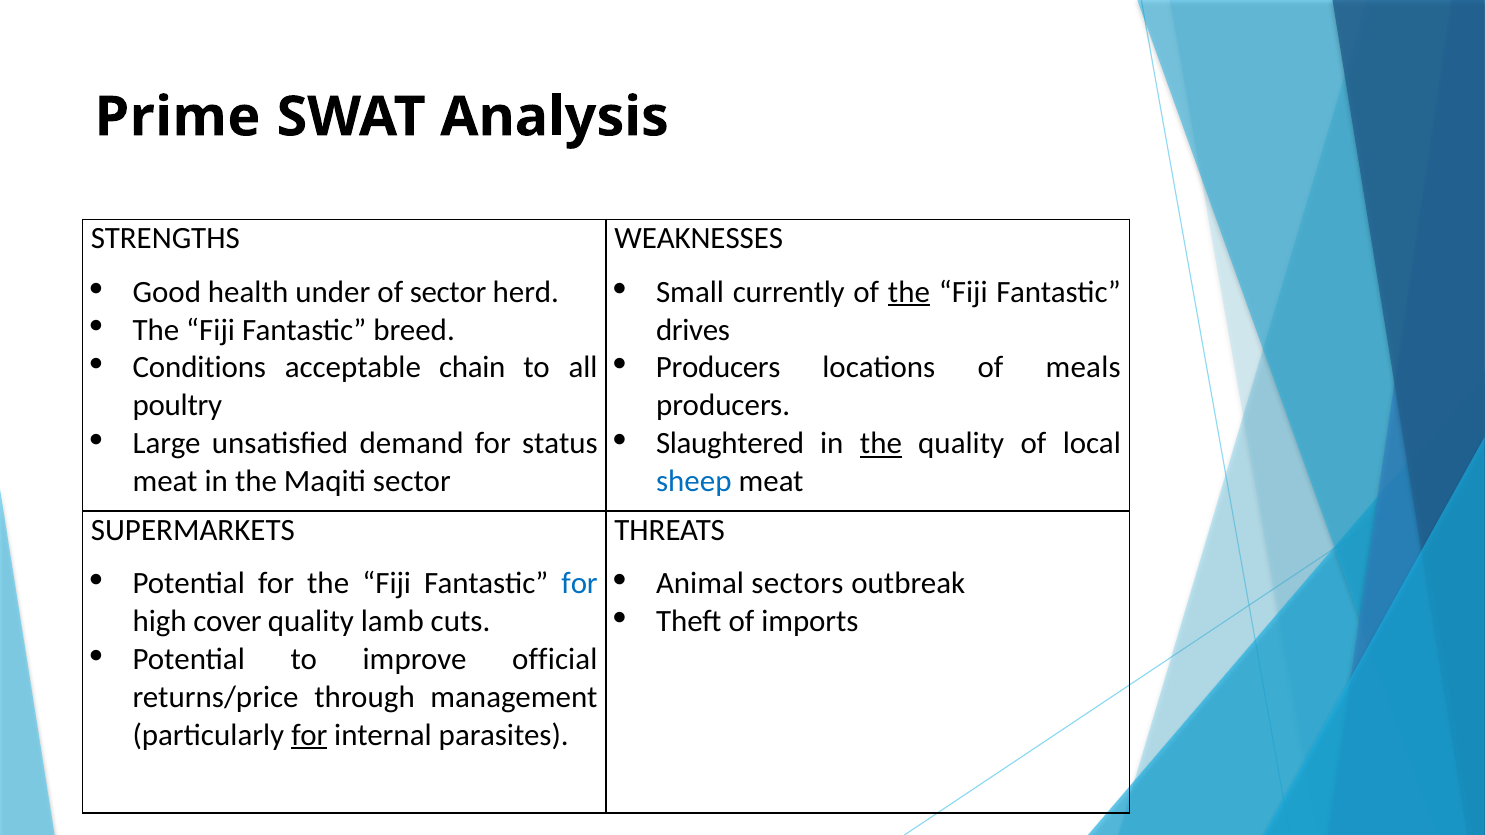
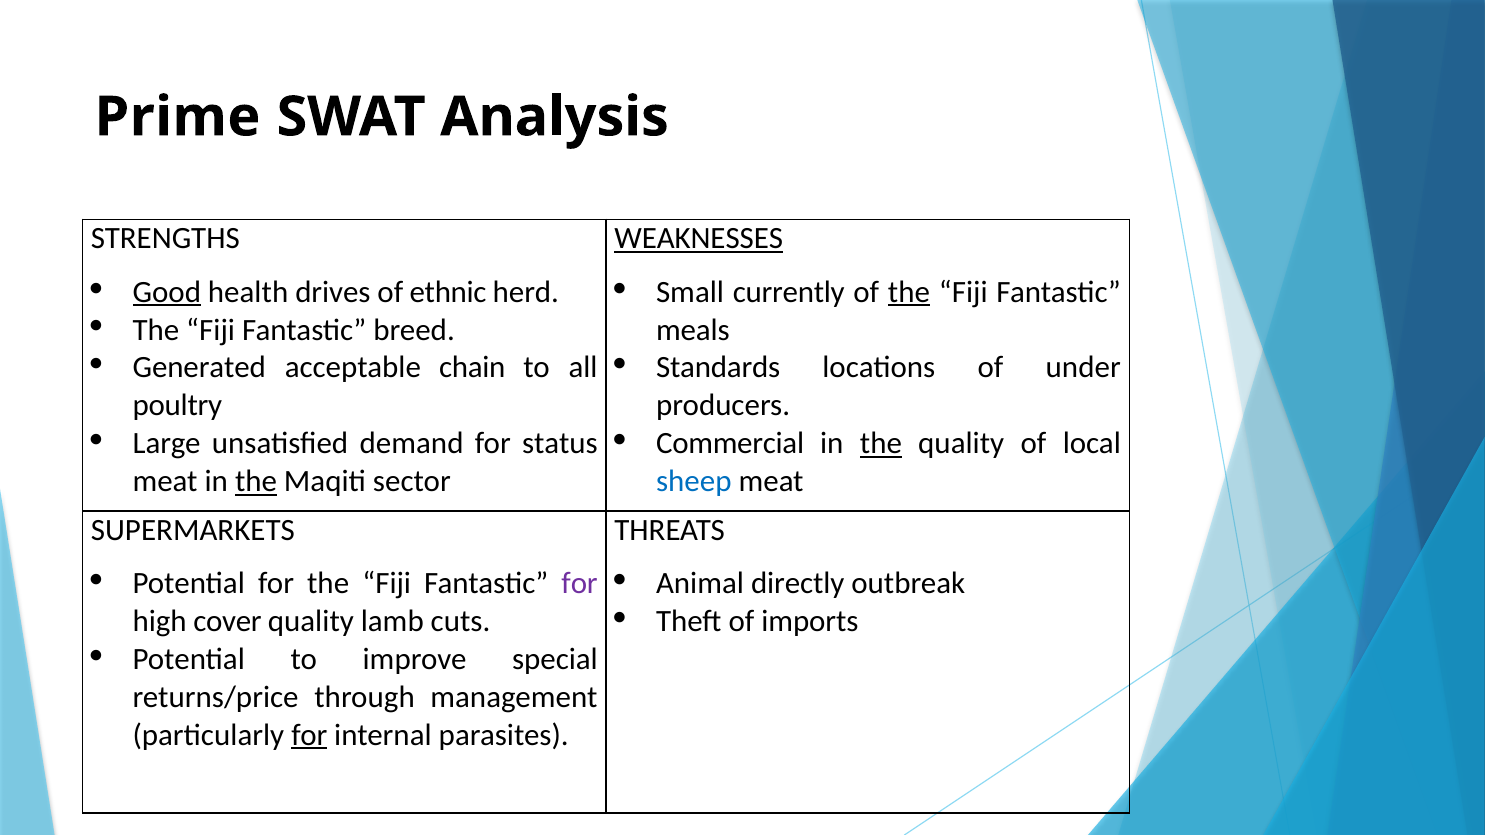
WEAKNESSES underline: none -> present
Good underline: none -> present
under: under -> drives
of sector: sector -> ethnic
drives: drives -> meals
Conditions: Conditions -> Generated
Producers at (718, 368): Producers -> Standards
meals: meals -> under
Slaughtered: Slaughtered -> Commercial
the at (256, 481) underline: none -> present
for at (580, 584) colour: blue -> purple
sectors: sectors -> directly
official: official -> special
